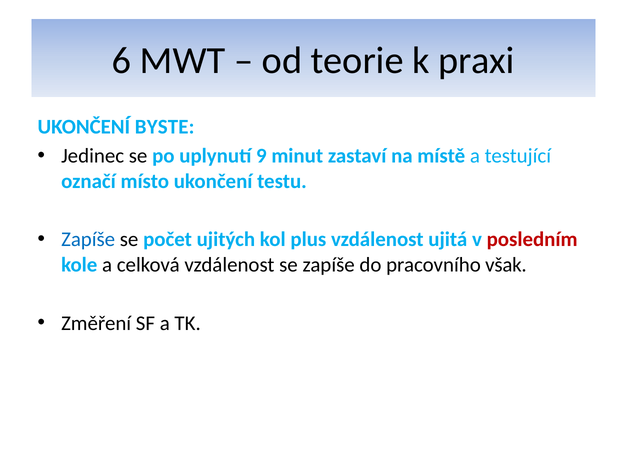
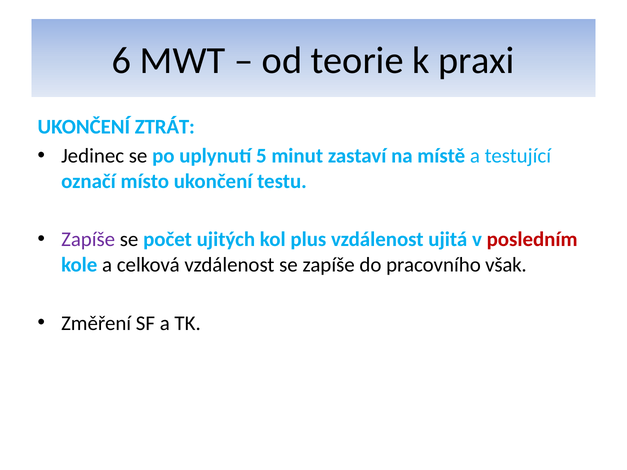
BYSTE: BYSTE -> ZTRÁT
9: 9 -> 5
Zapíše at (88, 240) colour: blue -> purple
